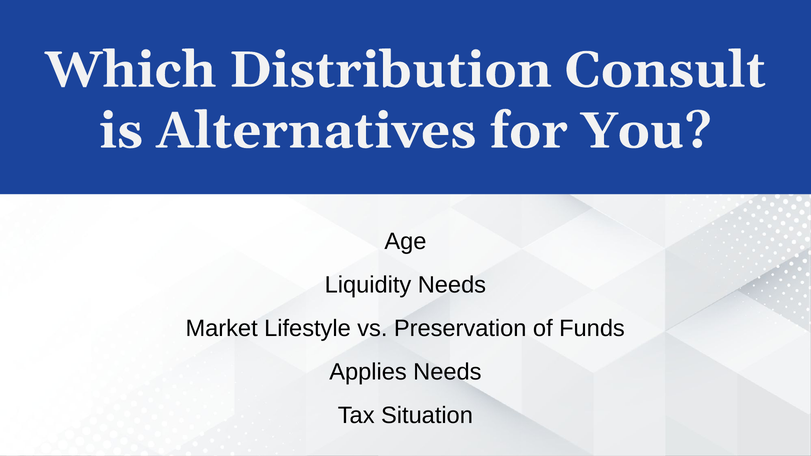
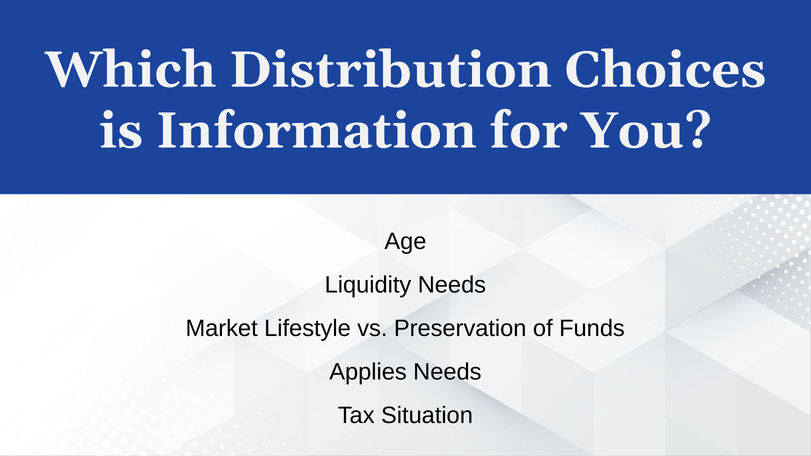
Consult: Consult -> Choices
Alternatives: Alternatives -> Information
